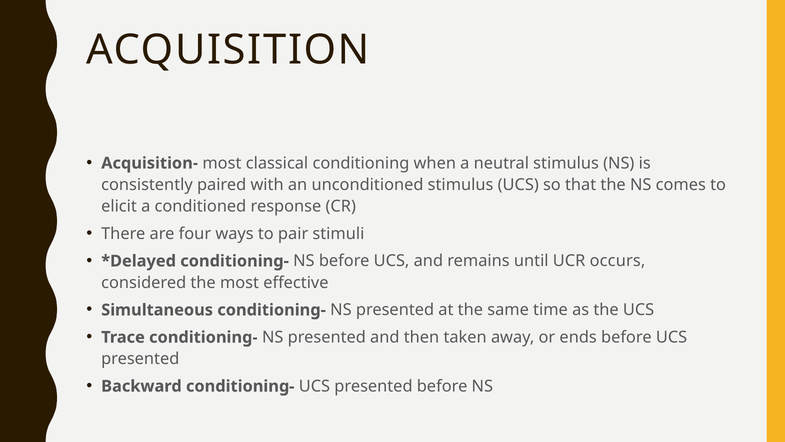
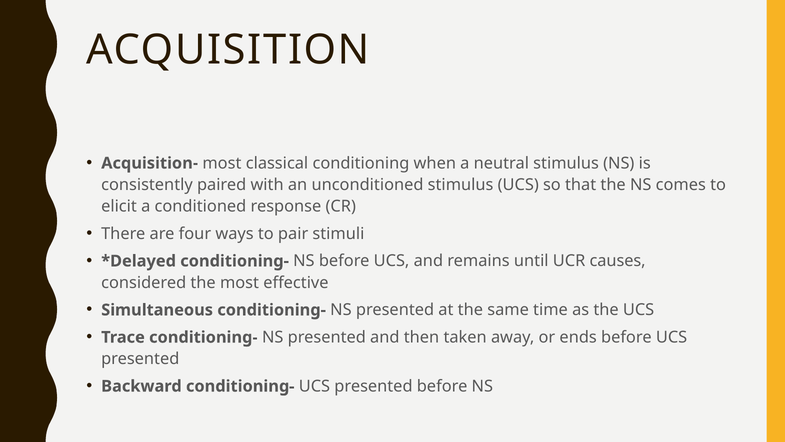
occurs: occurs -> causes
